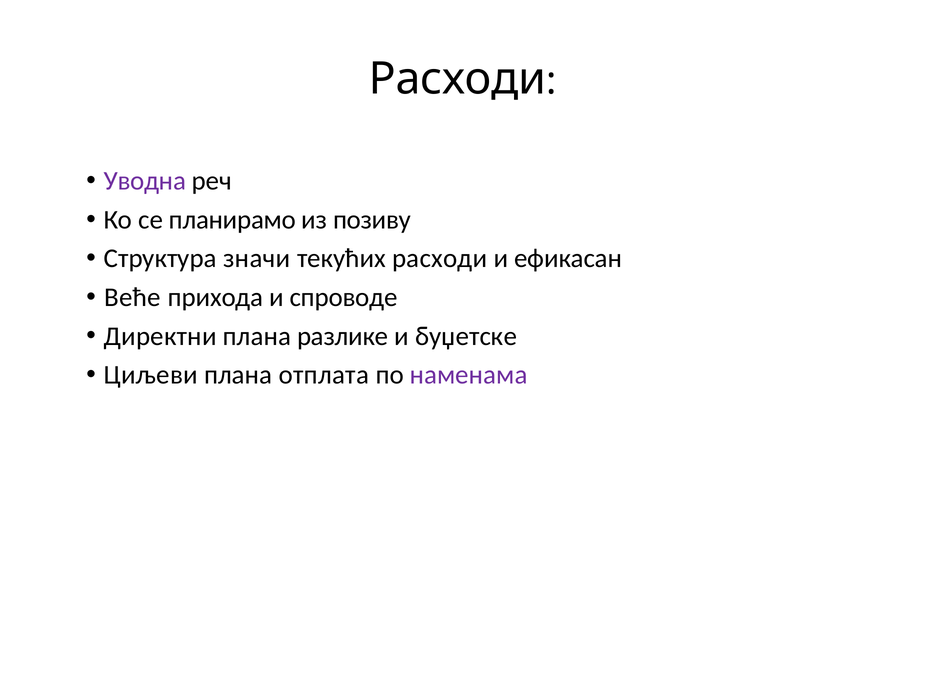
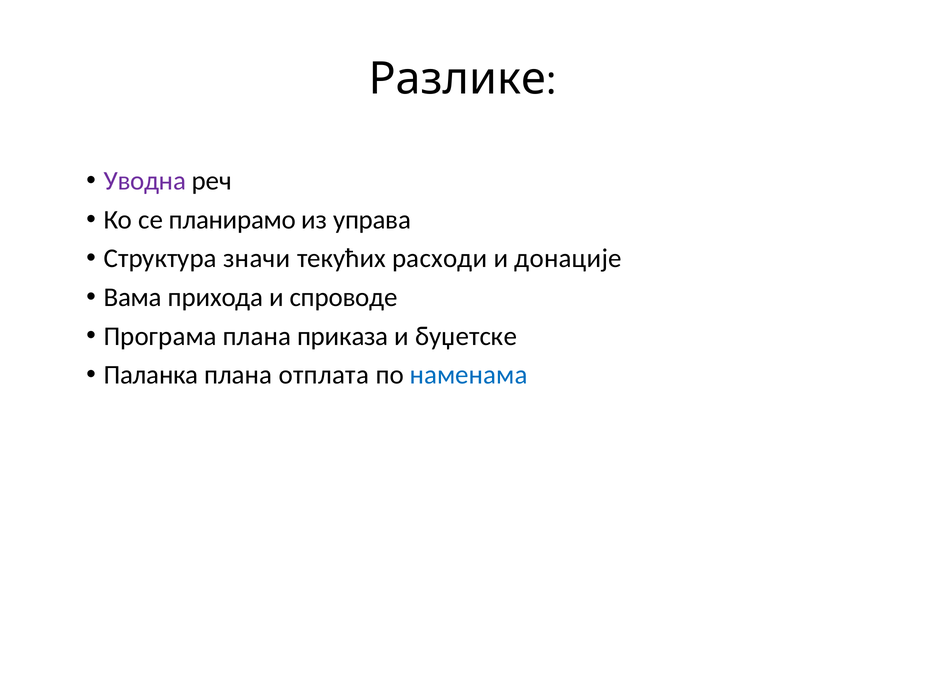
Расходи at (457, 79): Расходи -> Разлике
позиву: позиву -> управа
ефикасан: ефикасан -> донације
Веће: Веће -> Вама
Директни: Директни -> Програма
разлике: разлике -> приказа
Циљеви: Циљеви -> Паланка
наменама colour: purple -> blue
